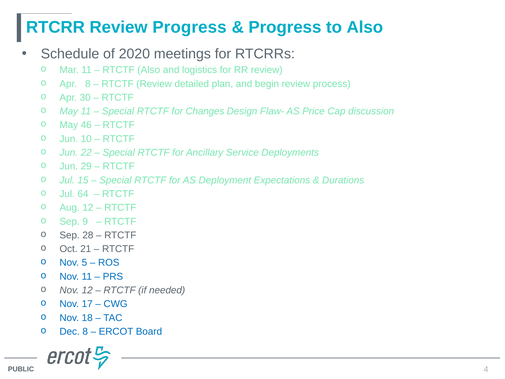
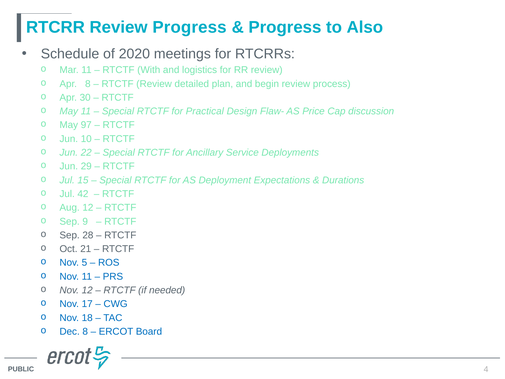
RTCTF Also: Also -> With
Changes: Changes -> Practical
46: 46 -> 97
64: 64 -> 42
